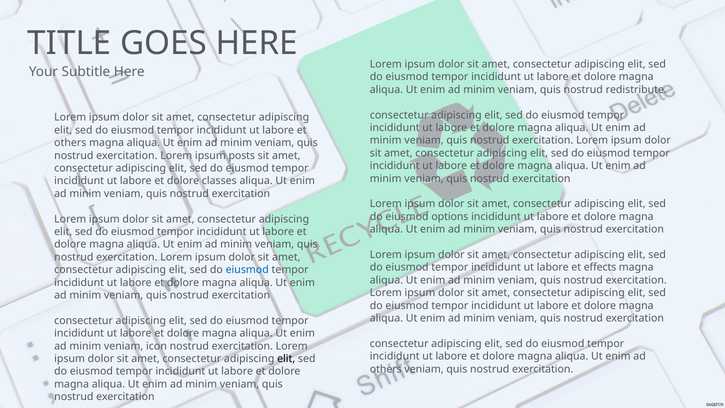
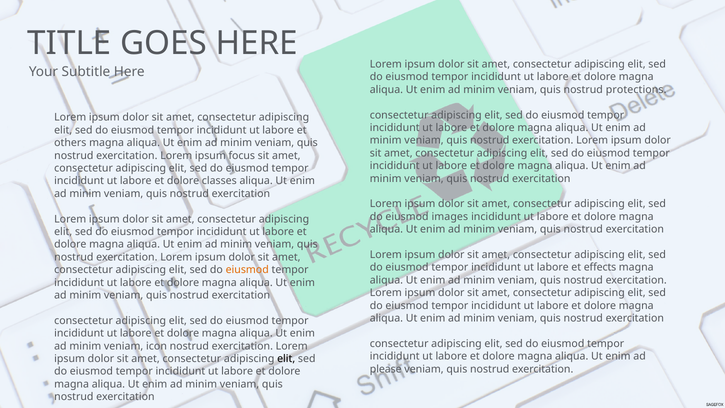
redistribute: redistribute -> protections
posts: posts -> focus
options: options -> images
eiusmod at (247, 270) colour: blue -> orange
others at (386, 369): others -> please
